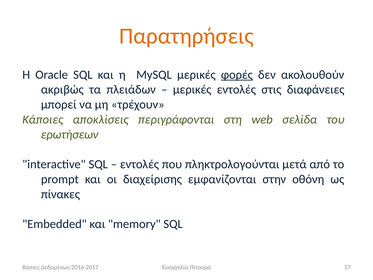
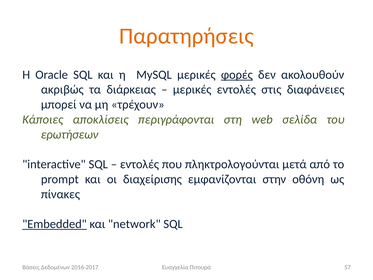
πλειάδων: πλειάδων -> διάρκειας
Embedded underline: none -> present
memory: memory -> network
